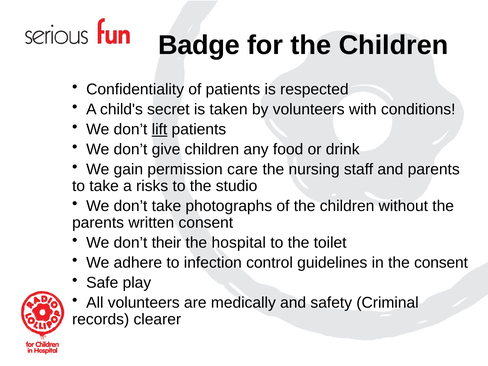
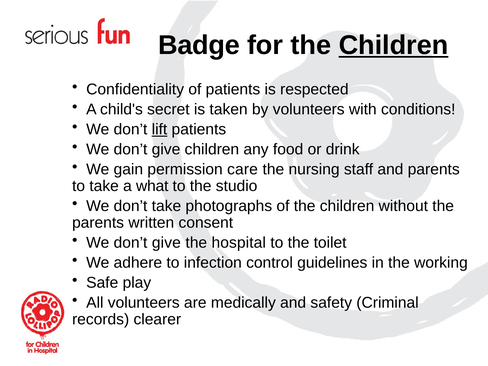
Children at (394, 45) underline: none -> present
risks: risks -> what
their at (167, 243): their -> give
the consent: consent -> working
